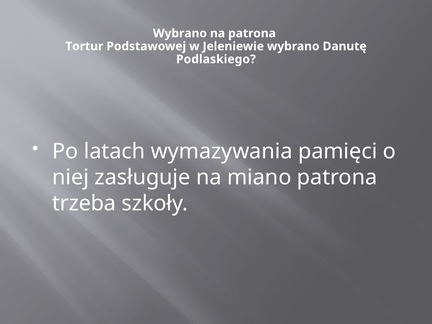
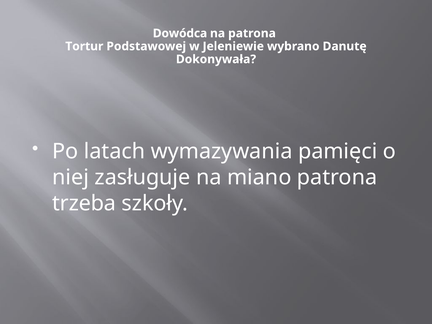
Wybrano at (180, 33): Wybrano -> Dowódca
Podlaskiego: Podlaskiego -> Dokonywała
